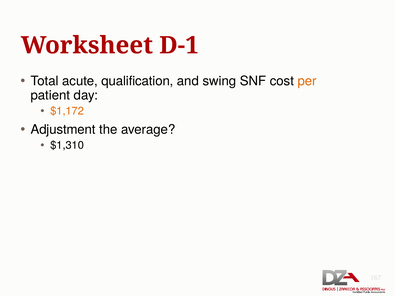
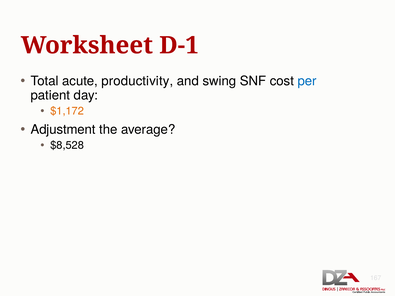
qualification: qualification -> productivity
per colour: orange -> blue
$1,310: $1,310 -> $8,528
